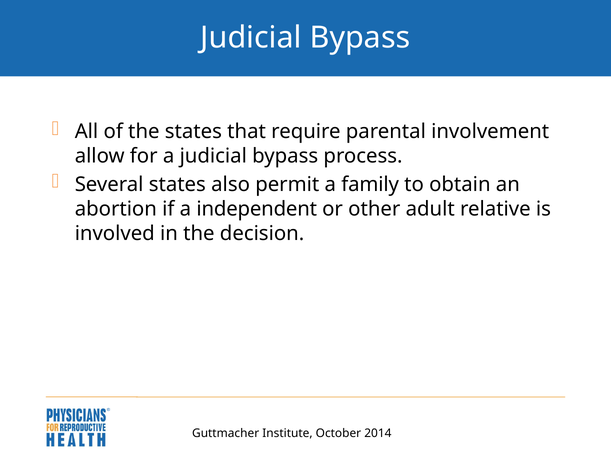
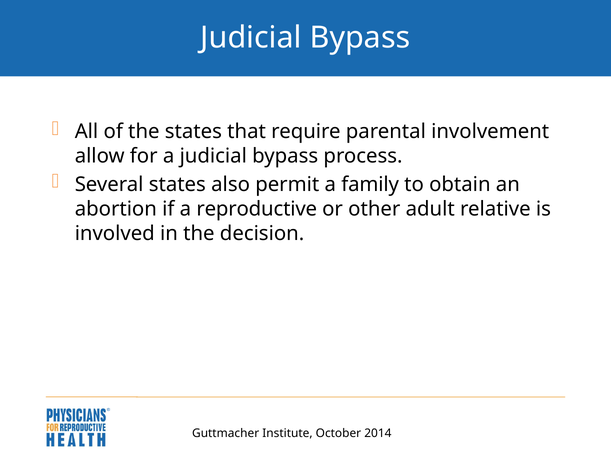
independent: independent -> reproductive
